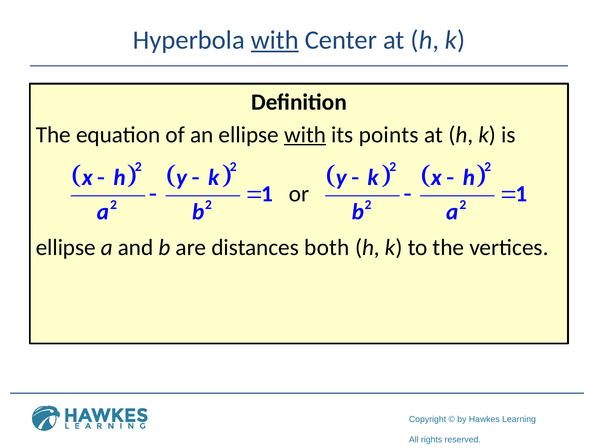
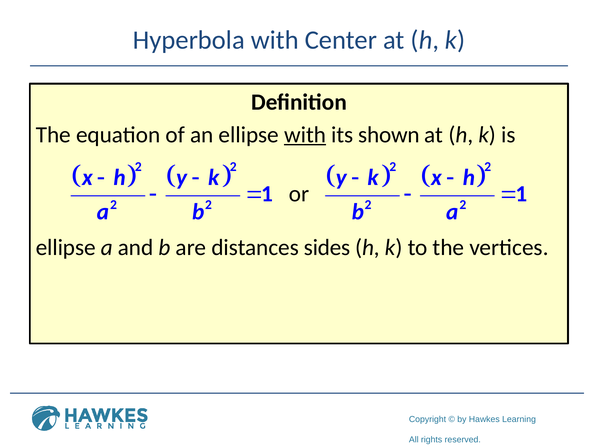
with at (275, 40) underline: present -> none
points: points -> shown
both: both -> sides
